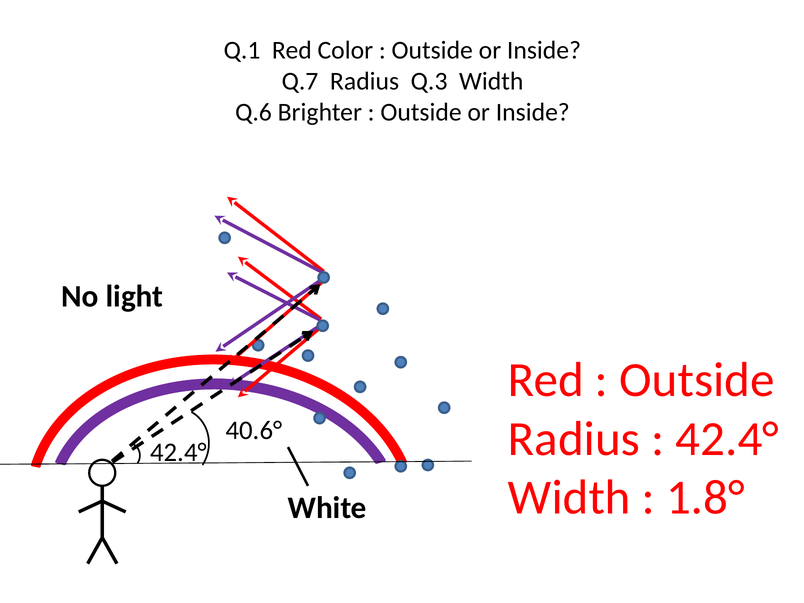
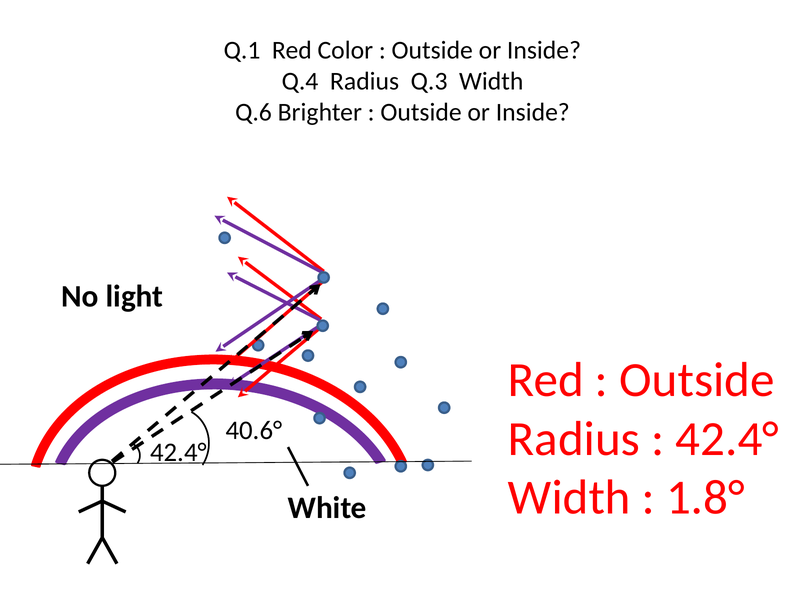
Q.7: Q.7 -> Q.4
